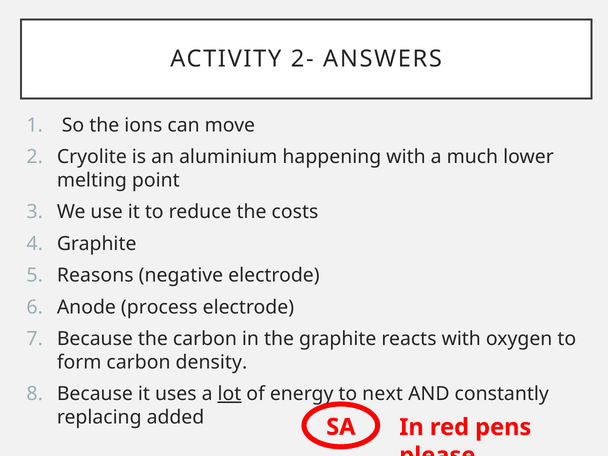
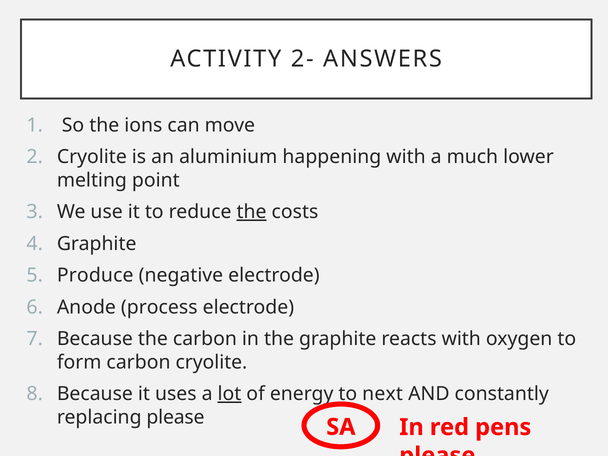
the at (252, 212) underline: none -> present
Reasons: Reasons -> Produce
carbon density: density -> cryolite
replacing added: added -> please
